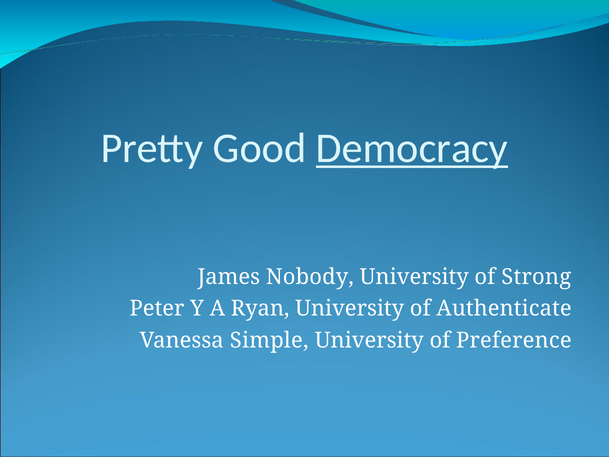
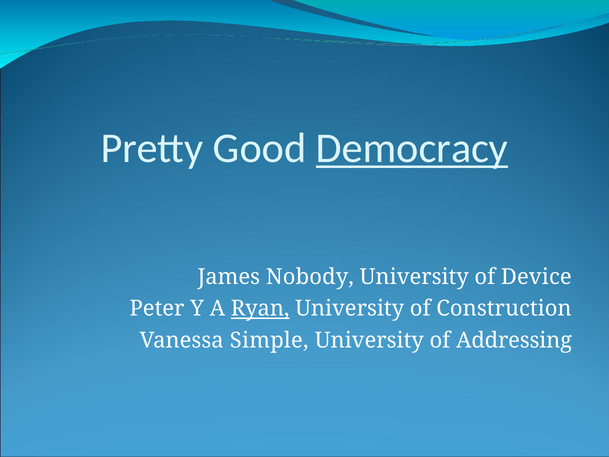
Strong: Strong -> Device
Ryan underline: none -> present
Authenticate: Authenticate -> Construction
Preference: Preference -> Addressing
